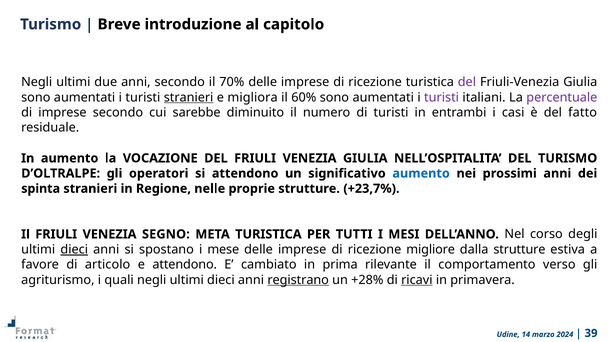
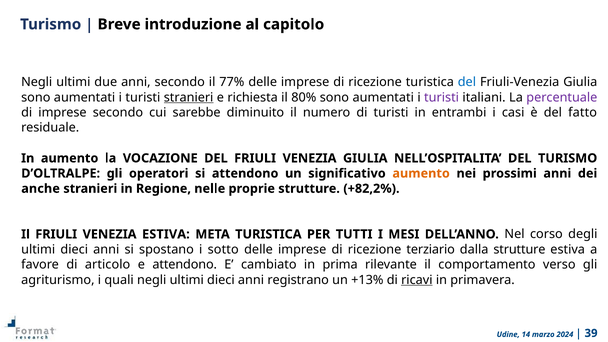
70%: 70% -> 77%
del at (467, 82) colour: purple -> blue
migliora: migliora -> richiesta
60%: 60% -> 80%
aumento at (421, 173) colour: blue -> orange
spinta: spinta -> anche
+23,7%: +23,7% -> +82,2%
VENEZIA SEGNO: SEGNO -> ESTIVA
dieci at (74, 249) underline: present -> none
mese: mese -> sotto
migliore: migliore -> terziario
registrano underline: present -> none
+28%: +28% -> +13%
